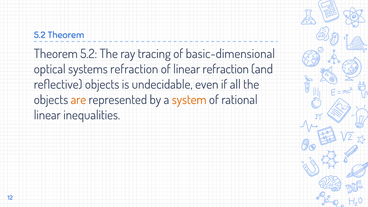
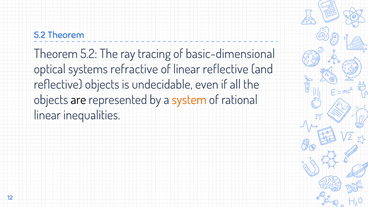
systems refraction: refraction -> refractive
linear refraction: refraction -> reflective
are colour: orange -> black
